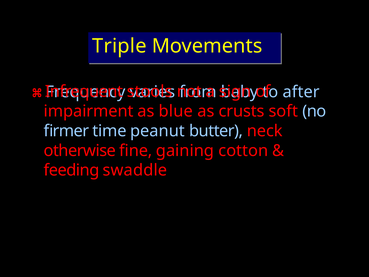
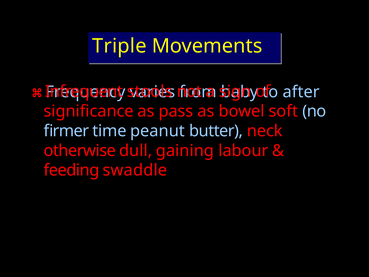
impairment: impairment -> significance
blue: blue -> pass
crusts: crusts -> bowel
fine: fine -> dull
cotton: cotton -> labour
